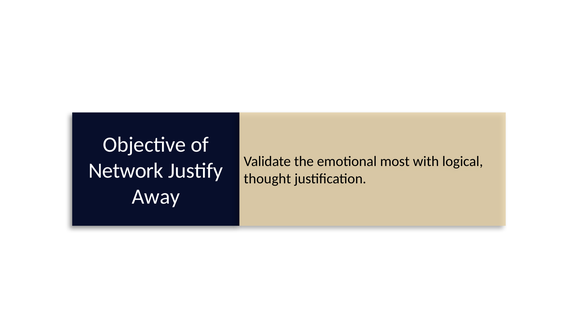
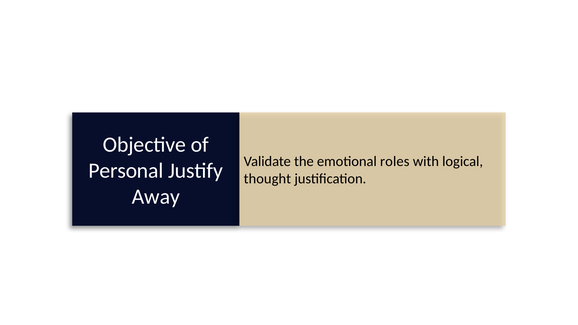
most: most -> roles
Network: Network -> Personal
